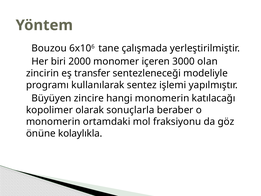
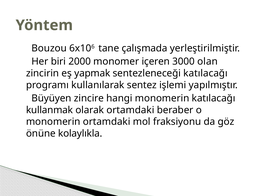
transfer: transfer -> yapmak
sentezleneceği modeliyle: modeliyle -> katılacağı
kopolimer: kopolimer -> kullanmak
olarak sonuçlarla: sonuçlarla -> ortamdaki
